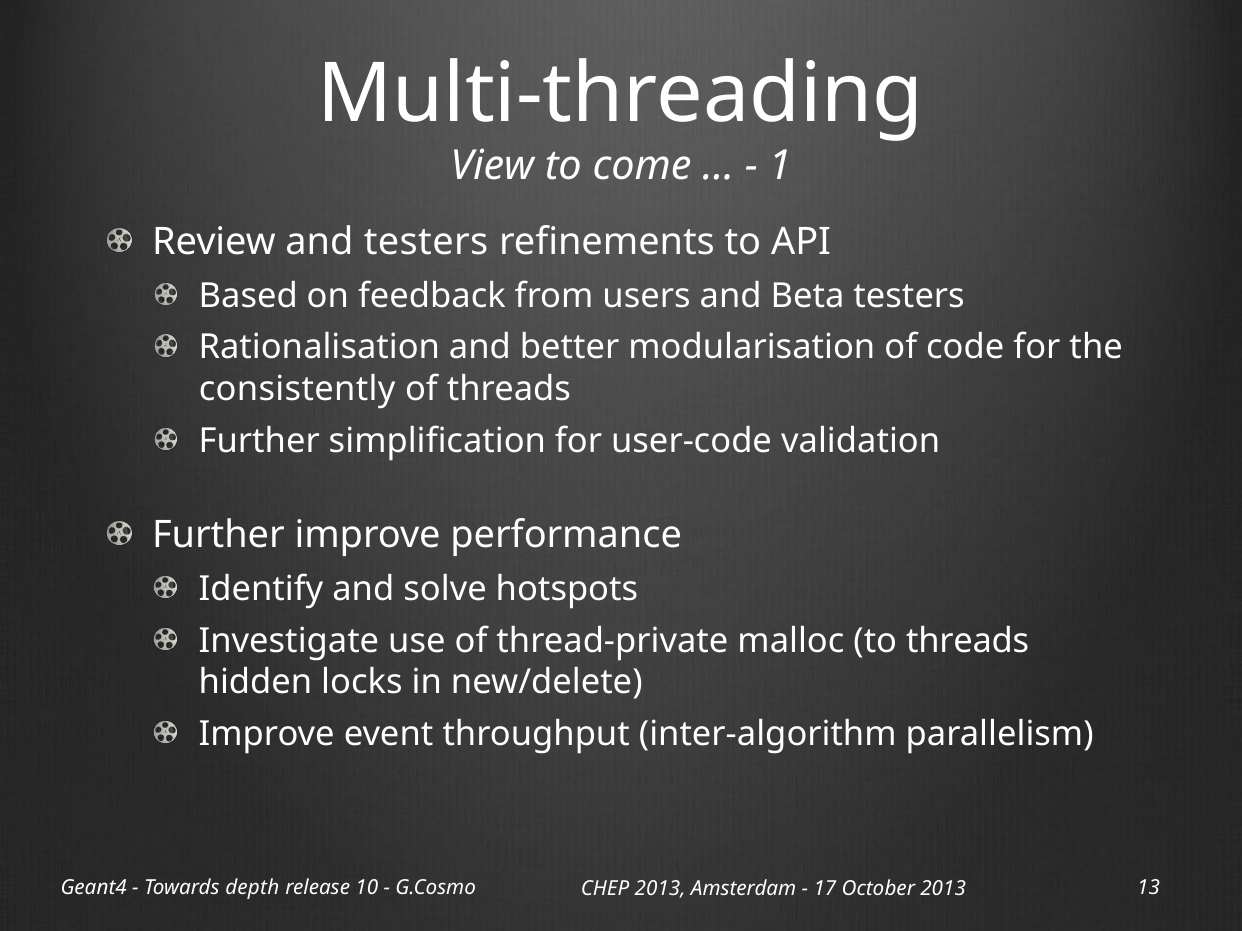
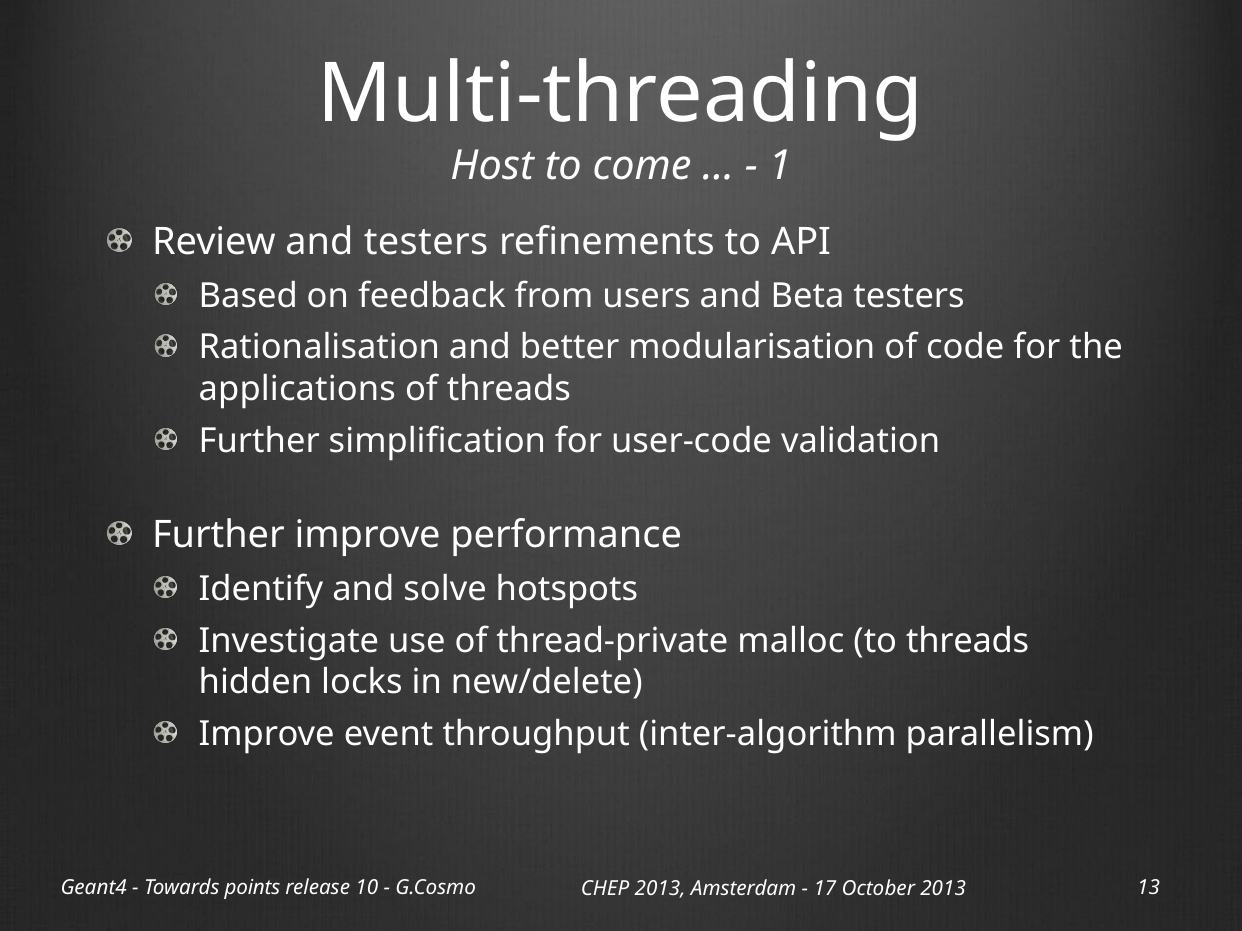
View: View -> Host
consistently: consistently -> applications
depth: depth -> points
